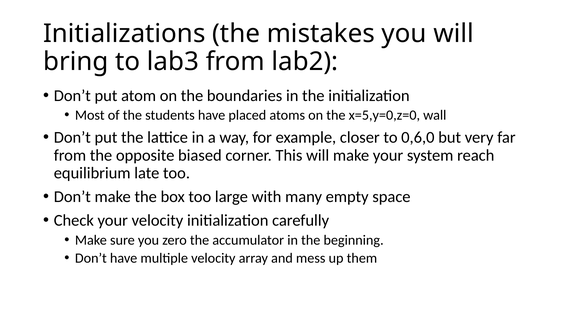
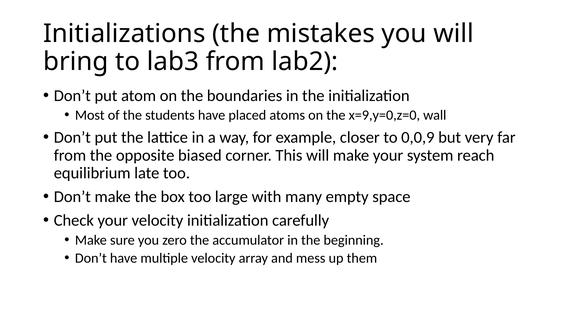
x=5,y=0,z=0: x=5,y=0,z=0 -> x=9,y=0,z=0
0,6,0: 0,6,0 -> 0,0,9
